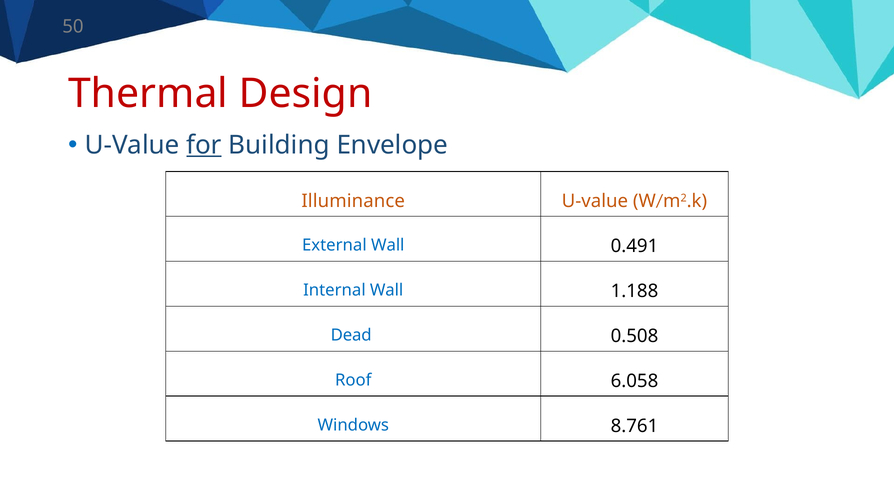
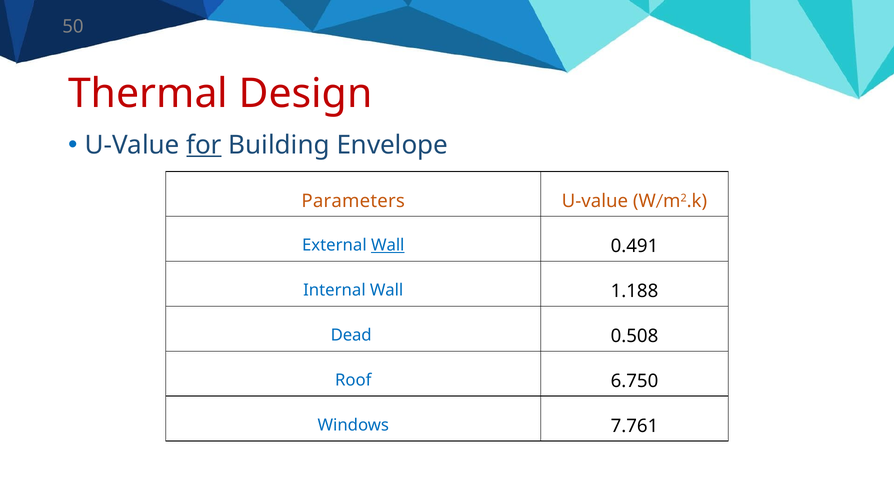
Illuminance: Illuminance -> Parameters
Wall at (388, 245) underline: none -> present
6.058: 6.058 -> 6.750
8.761: 8.761 -> 7.761
